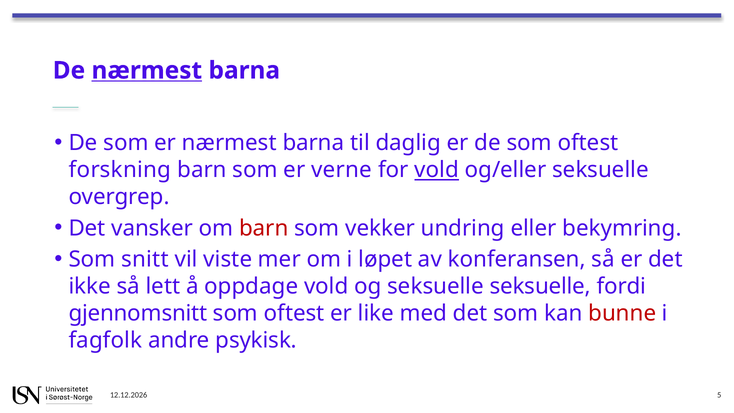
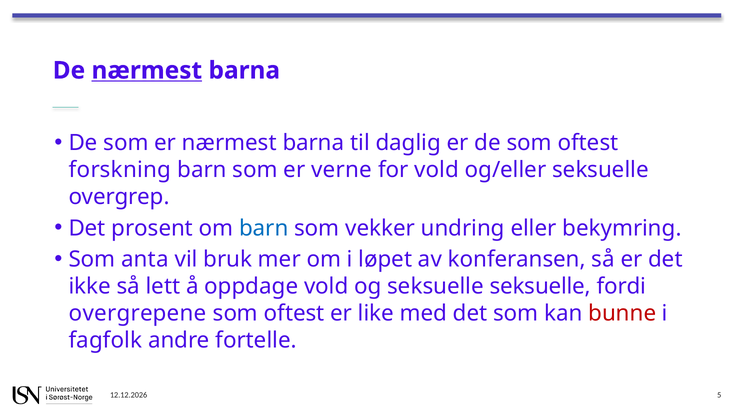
vold at (437, 170) underline: present -> none
vansker: vansker -> prosent
barn at (264, 228) colour: red -> blue
snitt: snitt -> anta
viste: viste -> bruk
gjennomsnitt: gjennomsnitt -> overgrepene
psykisk: psykisk -> fortelle
